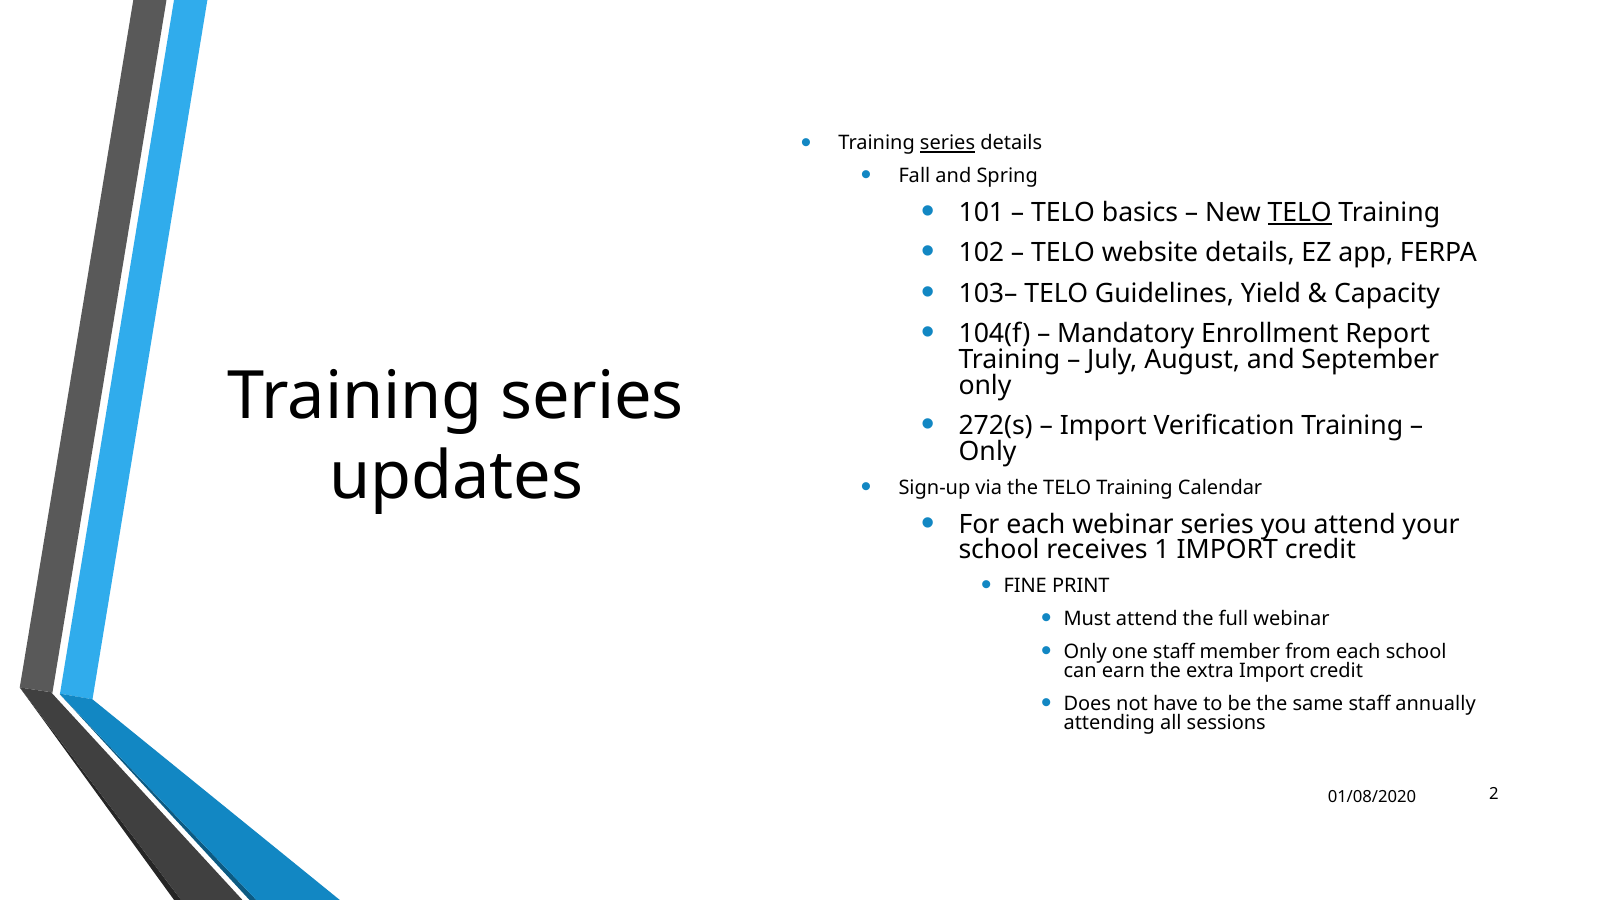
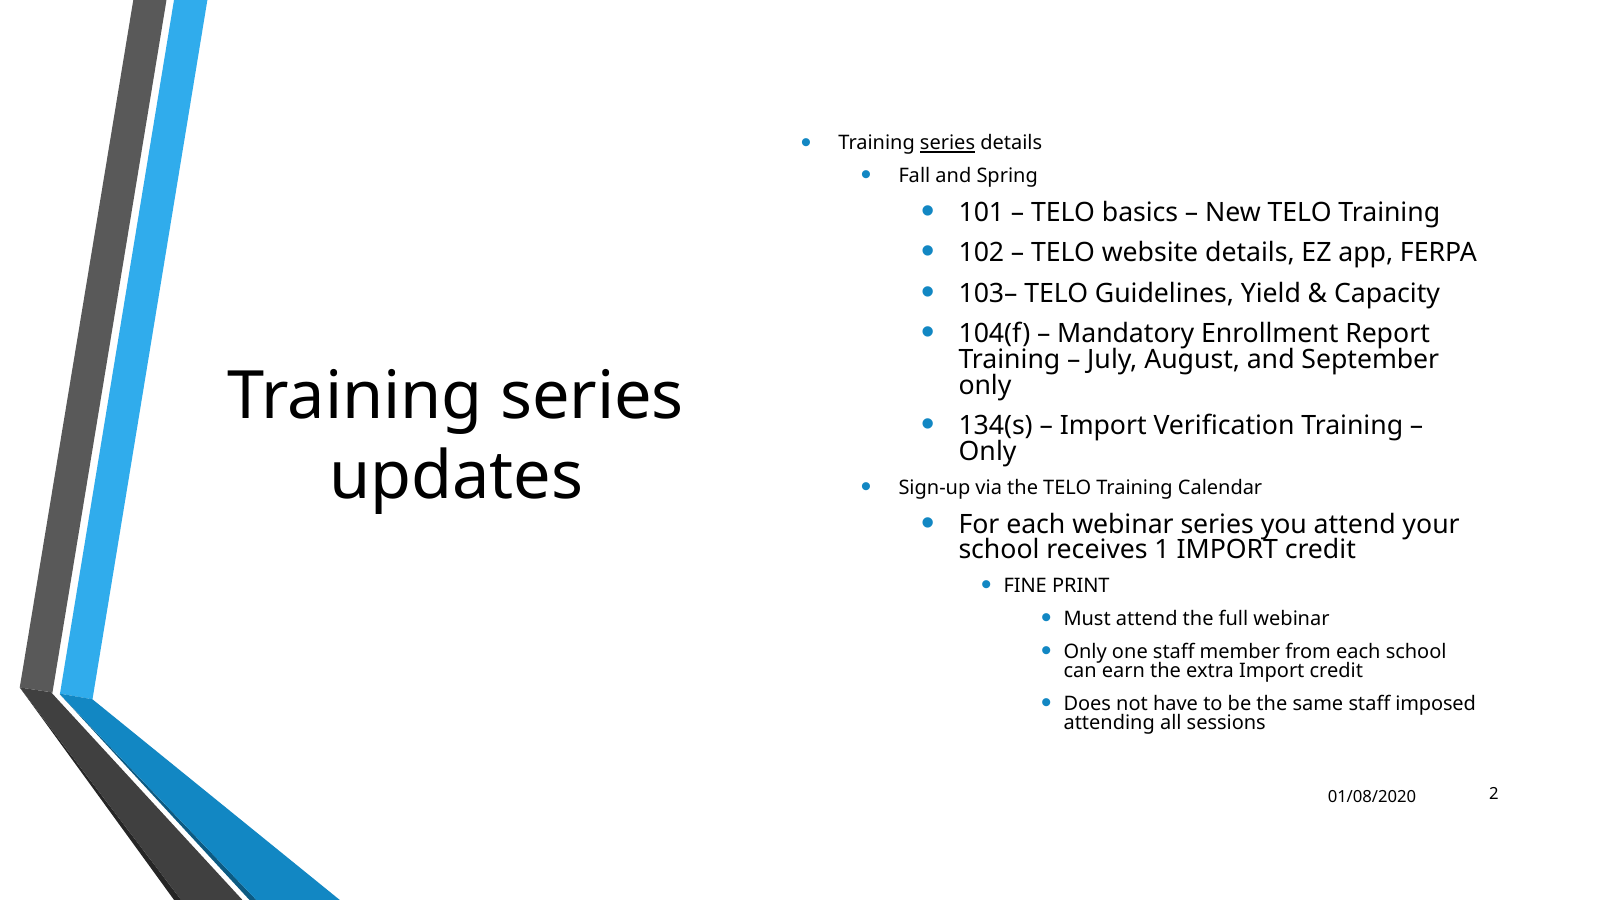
TELO at (1300, 213) underline: present -> none
272(s: 272(s -> 134(s
annually: annually -> imposed
